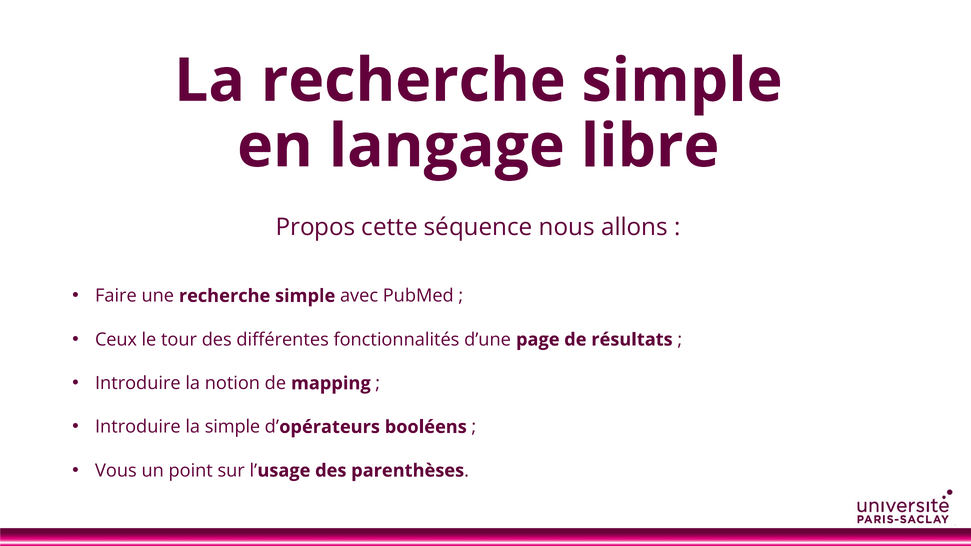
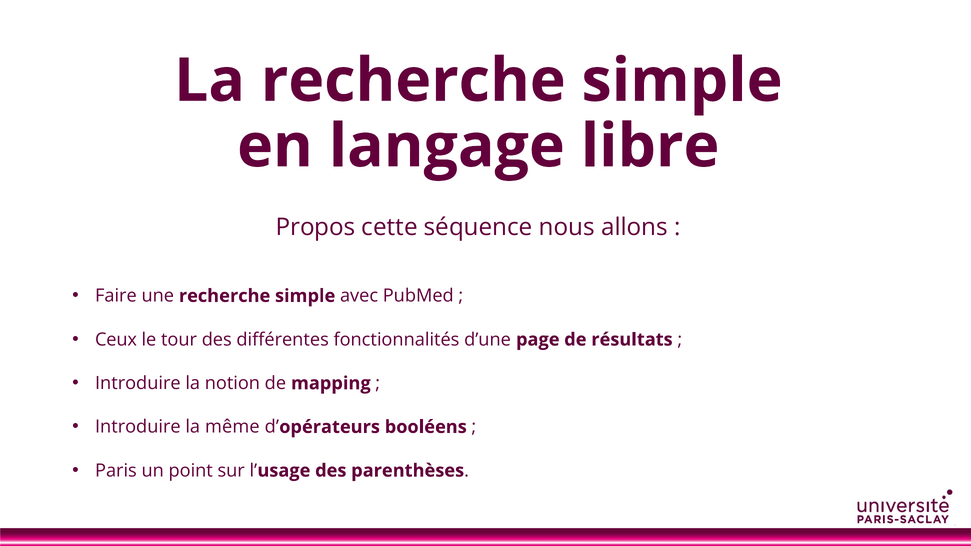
la simple: simple -> même
Vous: Vous -> Paris
